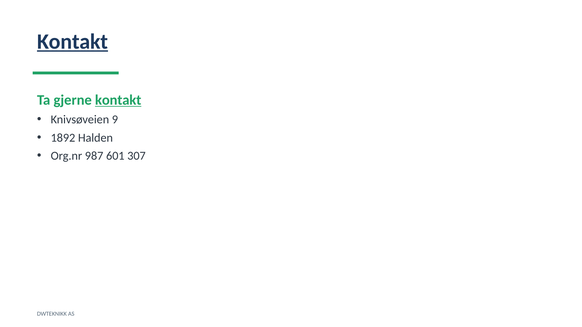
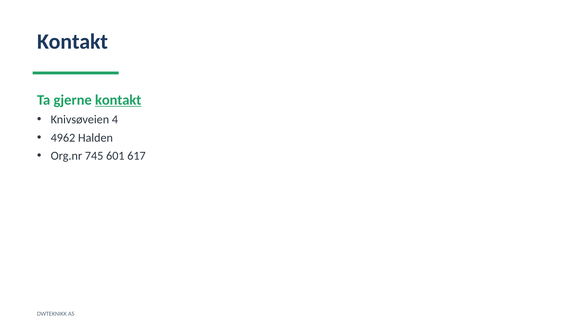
Kontakt at (73, 42) underline: present -> none
9: 9 -> 4
1892: 1892 -> 4962
987: 987 -> 745
307: 307 -> 617
